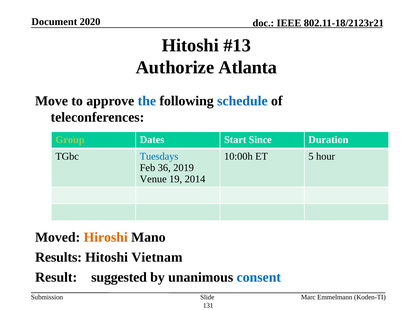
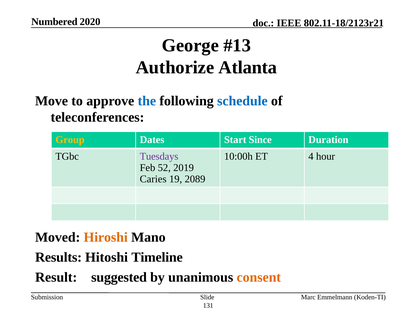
Document: Document -> Numbered
Hitoshi at (190, 45): Hitoshi -> George
Group colour: light green -> yellow
Tuesdays colour: blue -> purple
5: 5 -> 4
36: 36 -> 52
Venue: Venue -> Caries
2014: 2014 -> 2089
Vietnam: Vietnam -> Timeline
consent colour: blue -> orange
